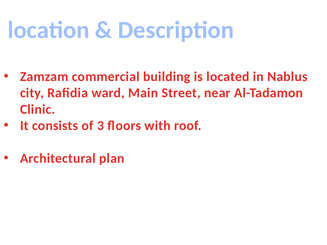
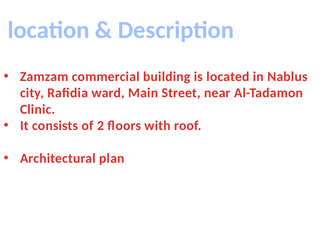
3: 3 -> 2
